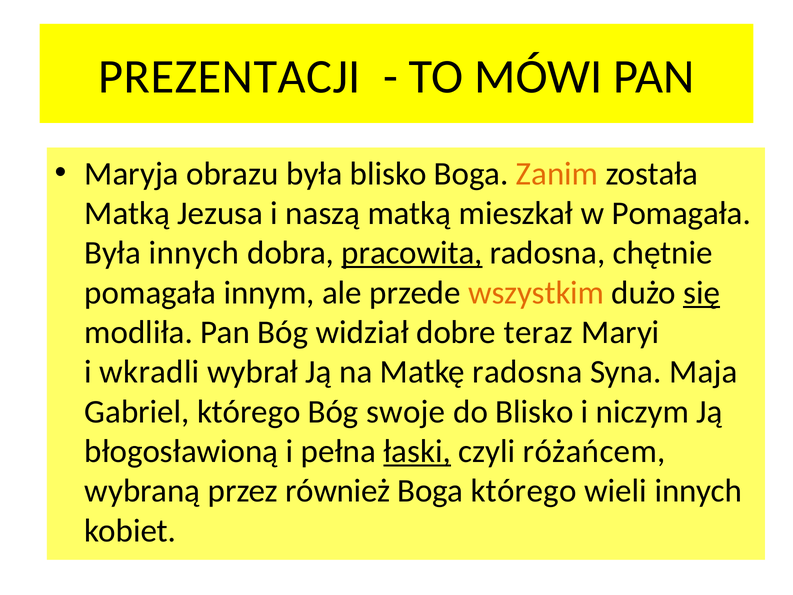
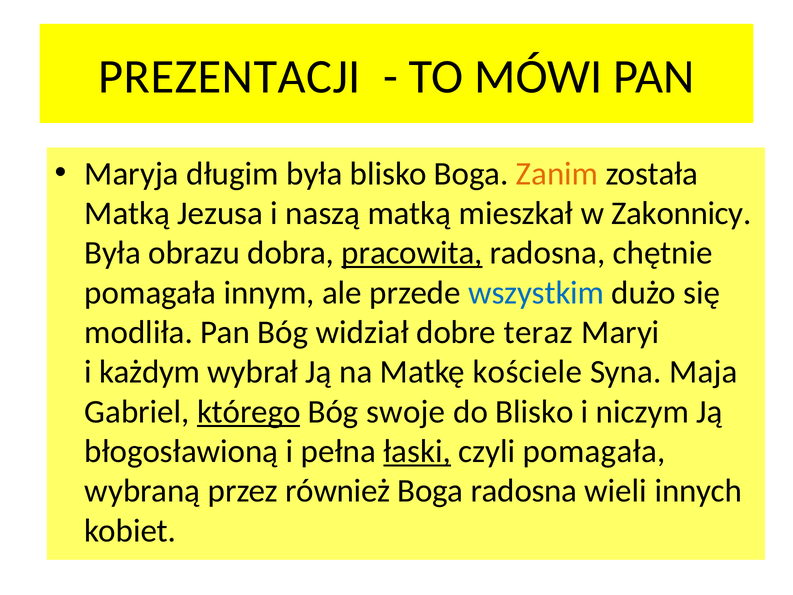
obrazu: obrazu -> długim
w Pomagała: Pomagała -> Zakonnicy
Była innych: innych -> obrazu
wszystkim colour: orange -> blue
się underline: present -> none
wkradli: wkradli -> każdym
Matkę radosna: radosna -> kościele
którego at (249, 411) underline: none -> present
czyli różańcem: różańcem -> pomagała
Boga którego: którego -> radosna
